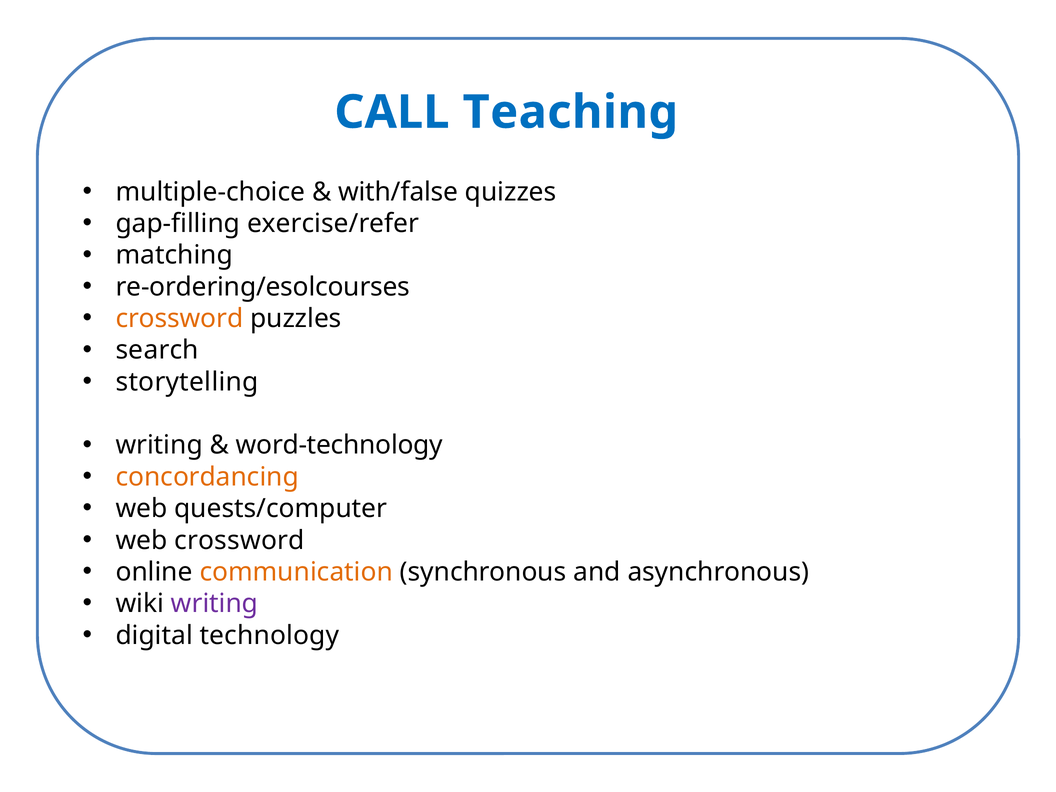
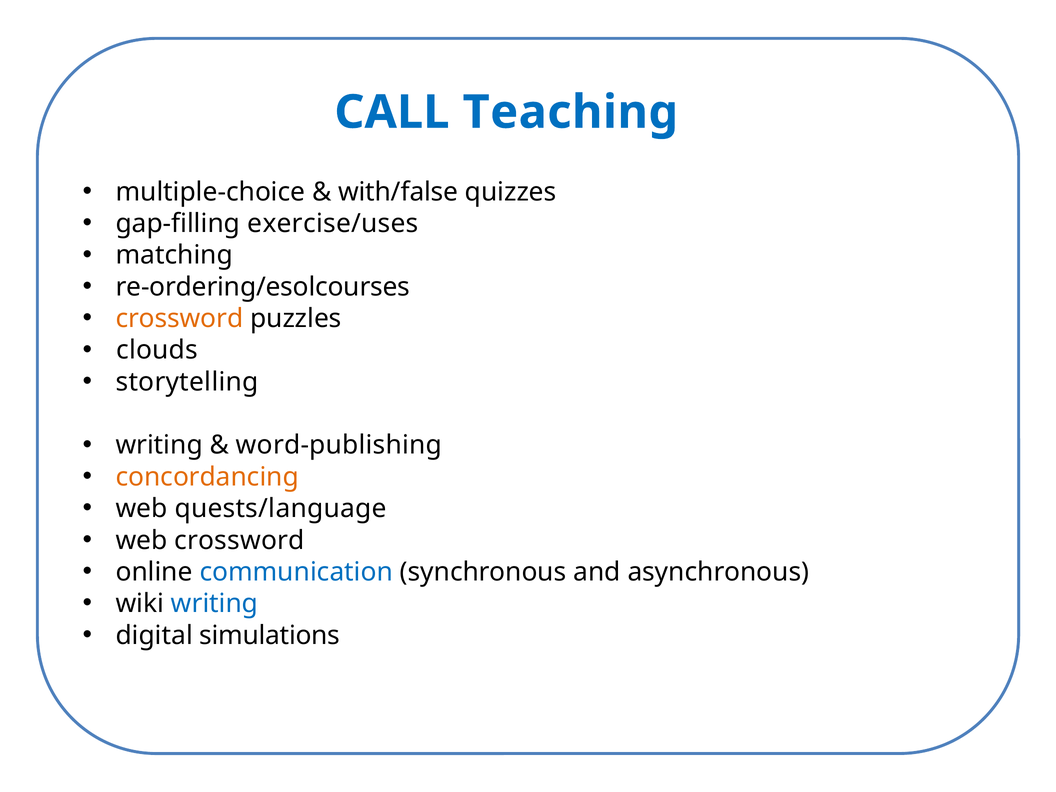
exercise/refer: exercise/refer -> exercise/uses
search: search -> clouds
word-technology: word-technology -> word-publishing
quests/computer: quests/computer -> quests/language
communication colour: orange -> blue
writing at (215, 604) colour: purple -> blue
technology: technology -> simulations
